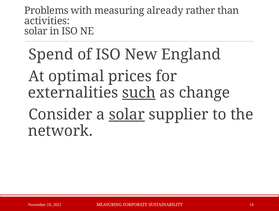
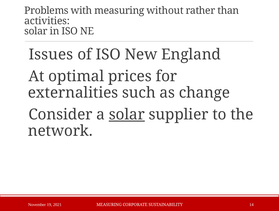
already: already -> without
Spend: Spend -> Issues
such underline: present -> none
